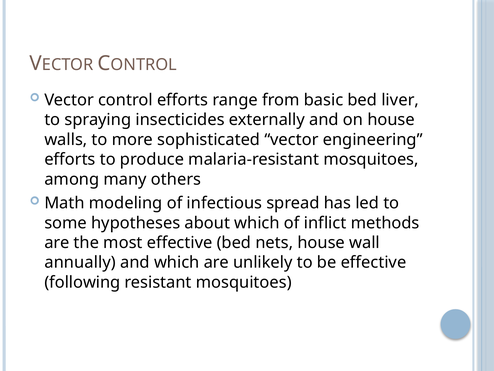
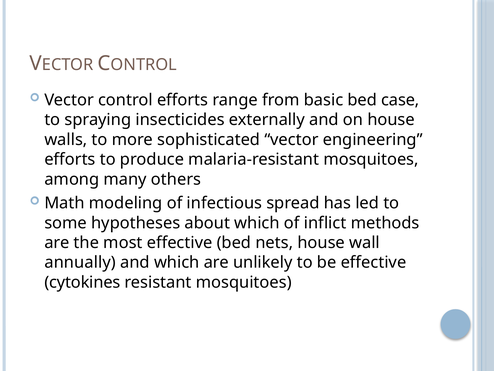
liver: liver -> case
following: following -> cytokines
